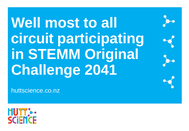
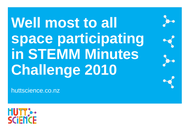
circuit: circuit -> space
Original: Original -> Minutes
2041: 2041 -> 2010
